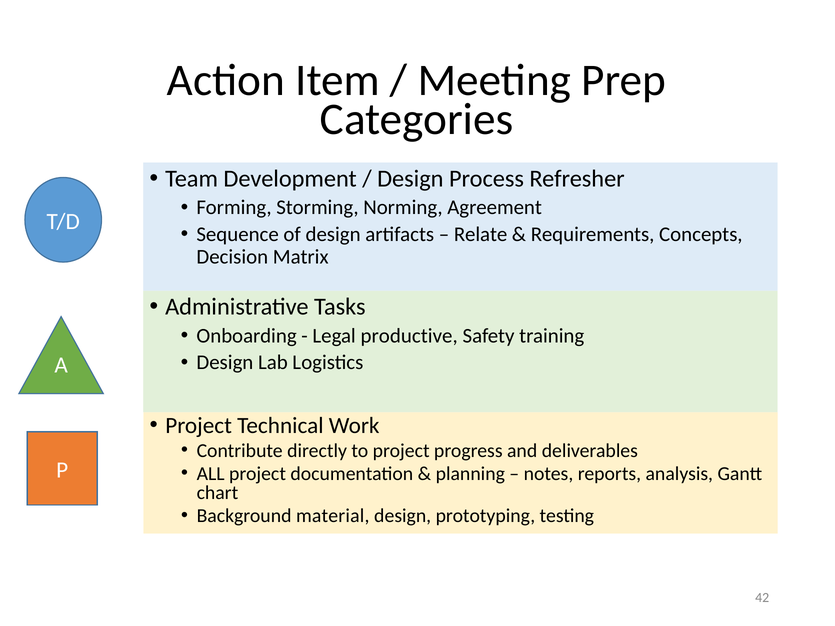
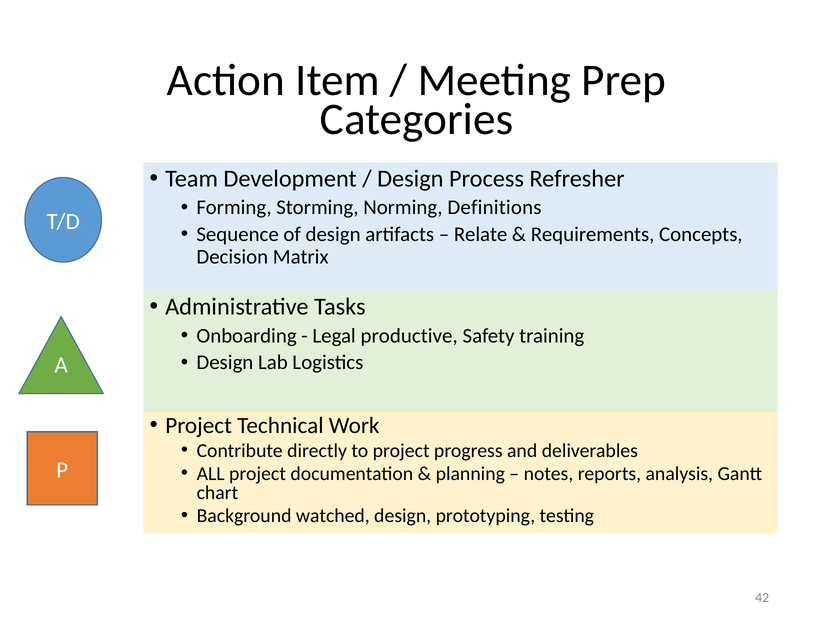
Agreement: Agreement -> Definitions
material: material -> watched
